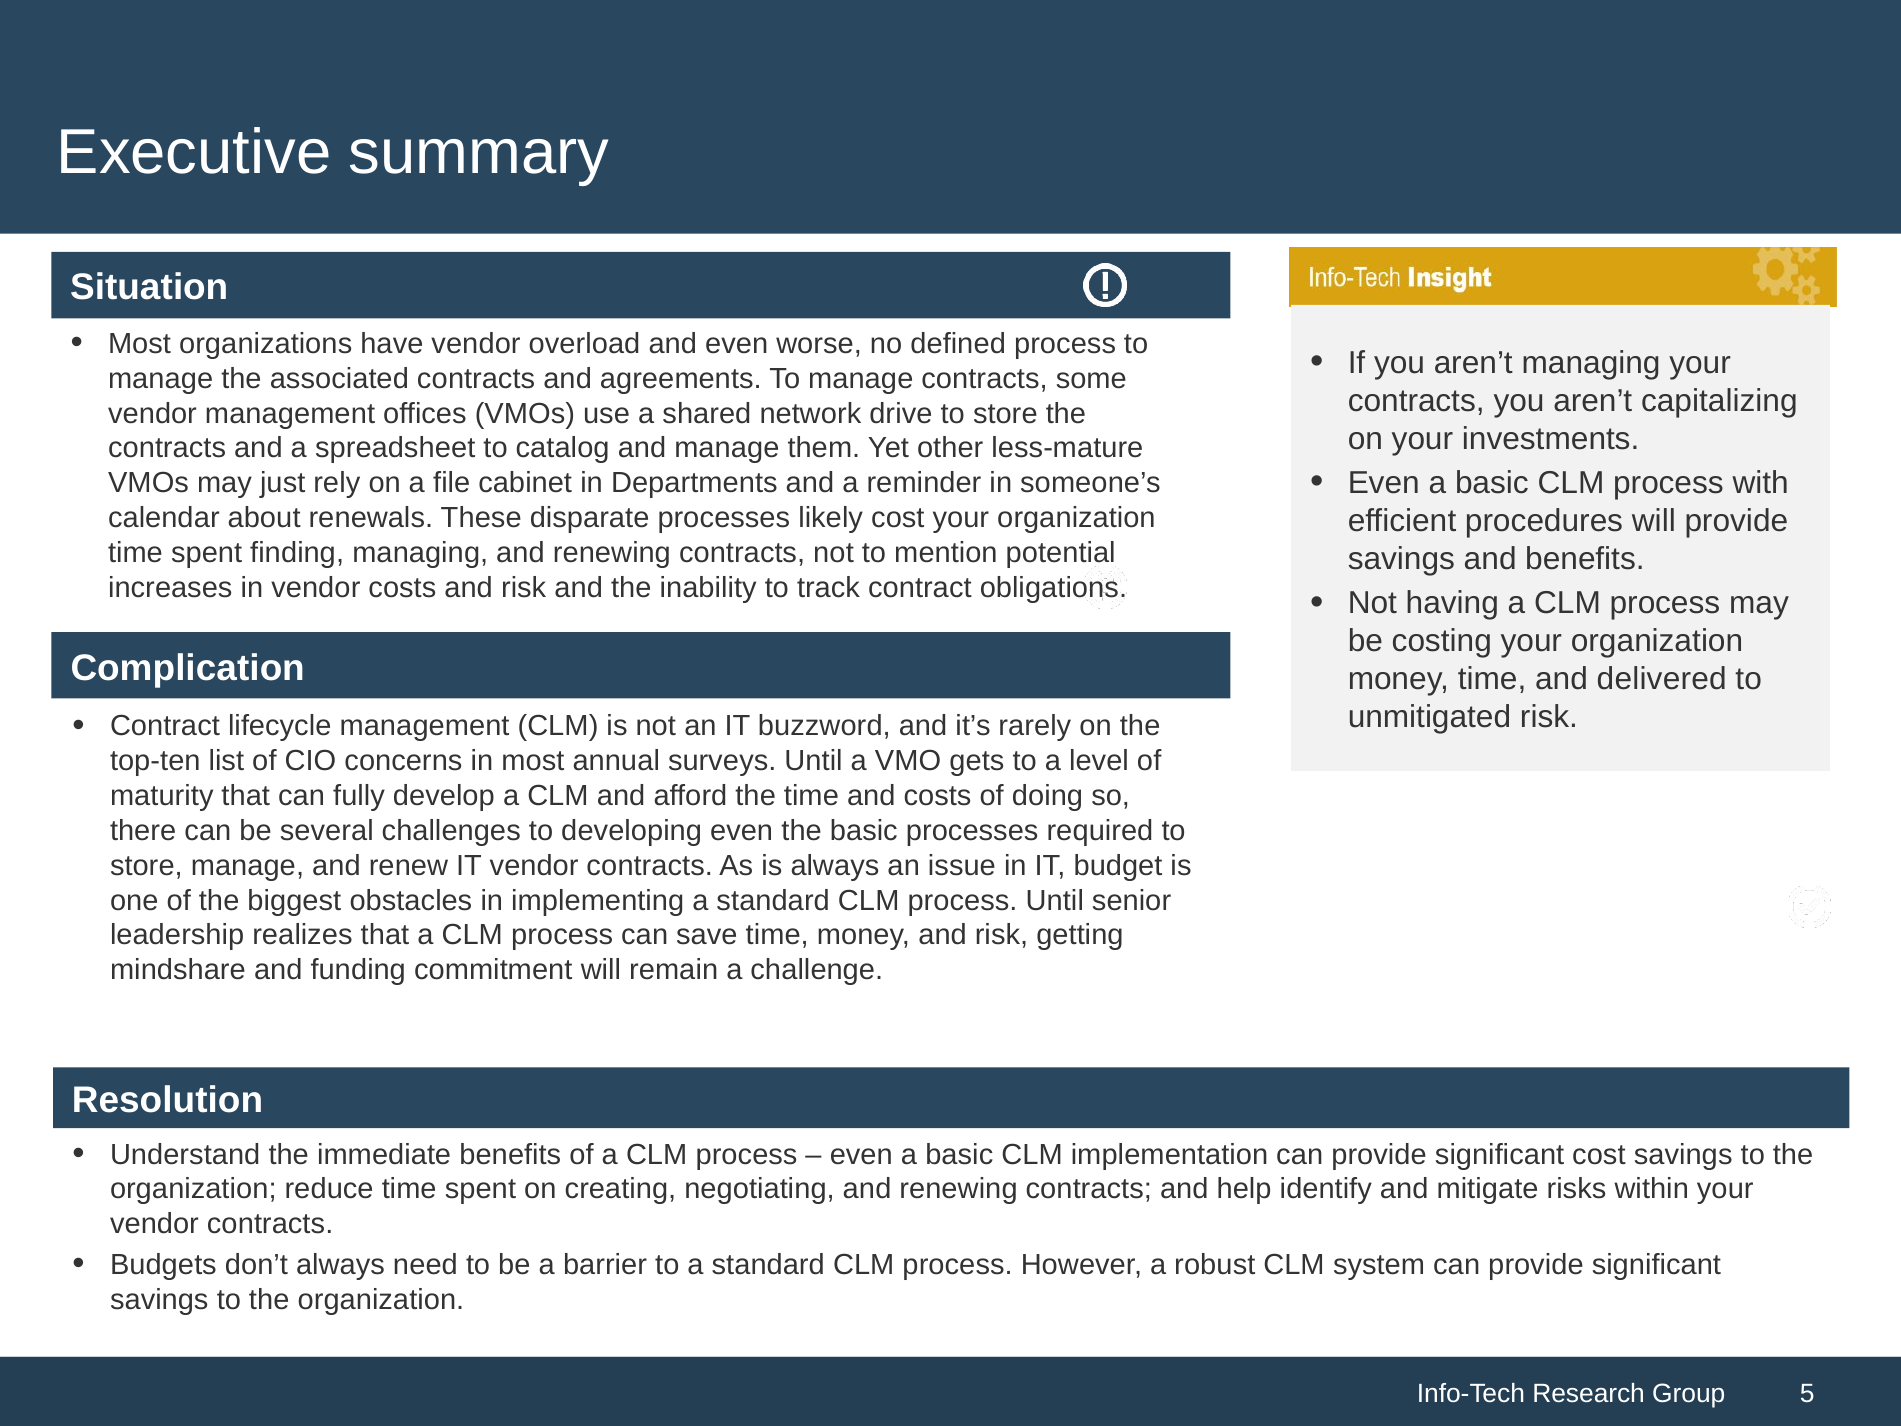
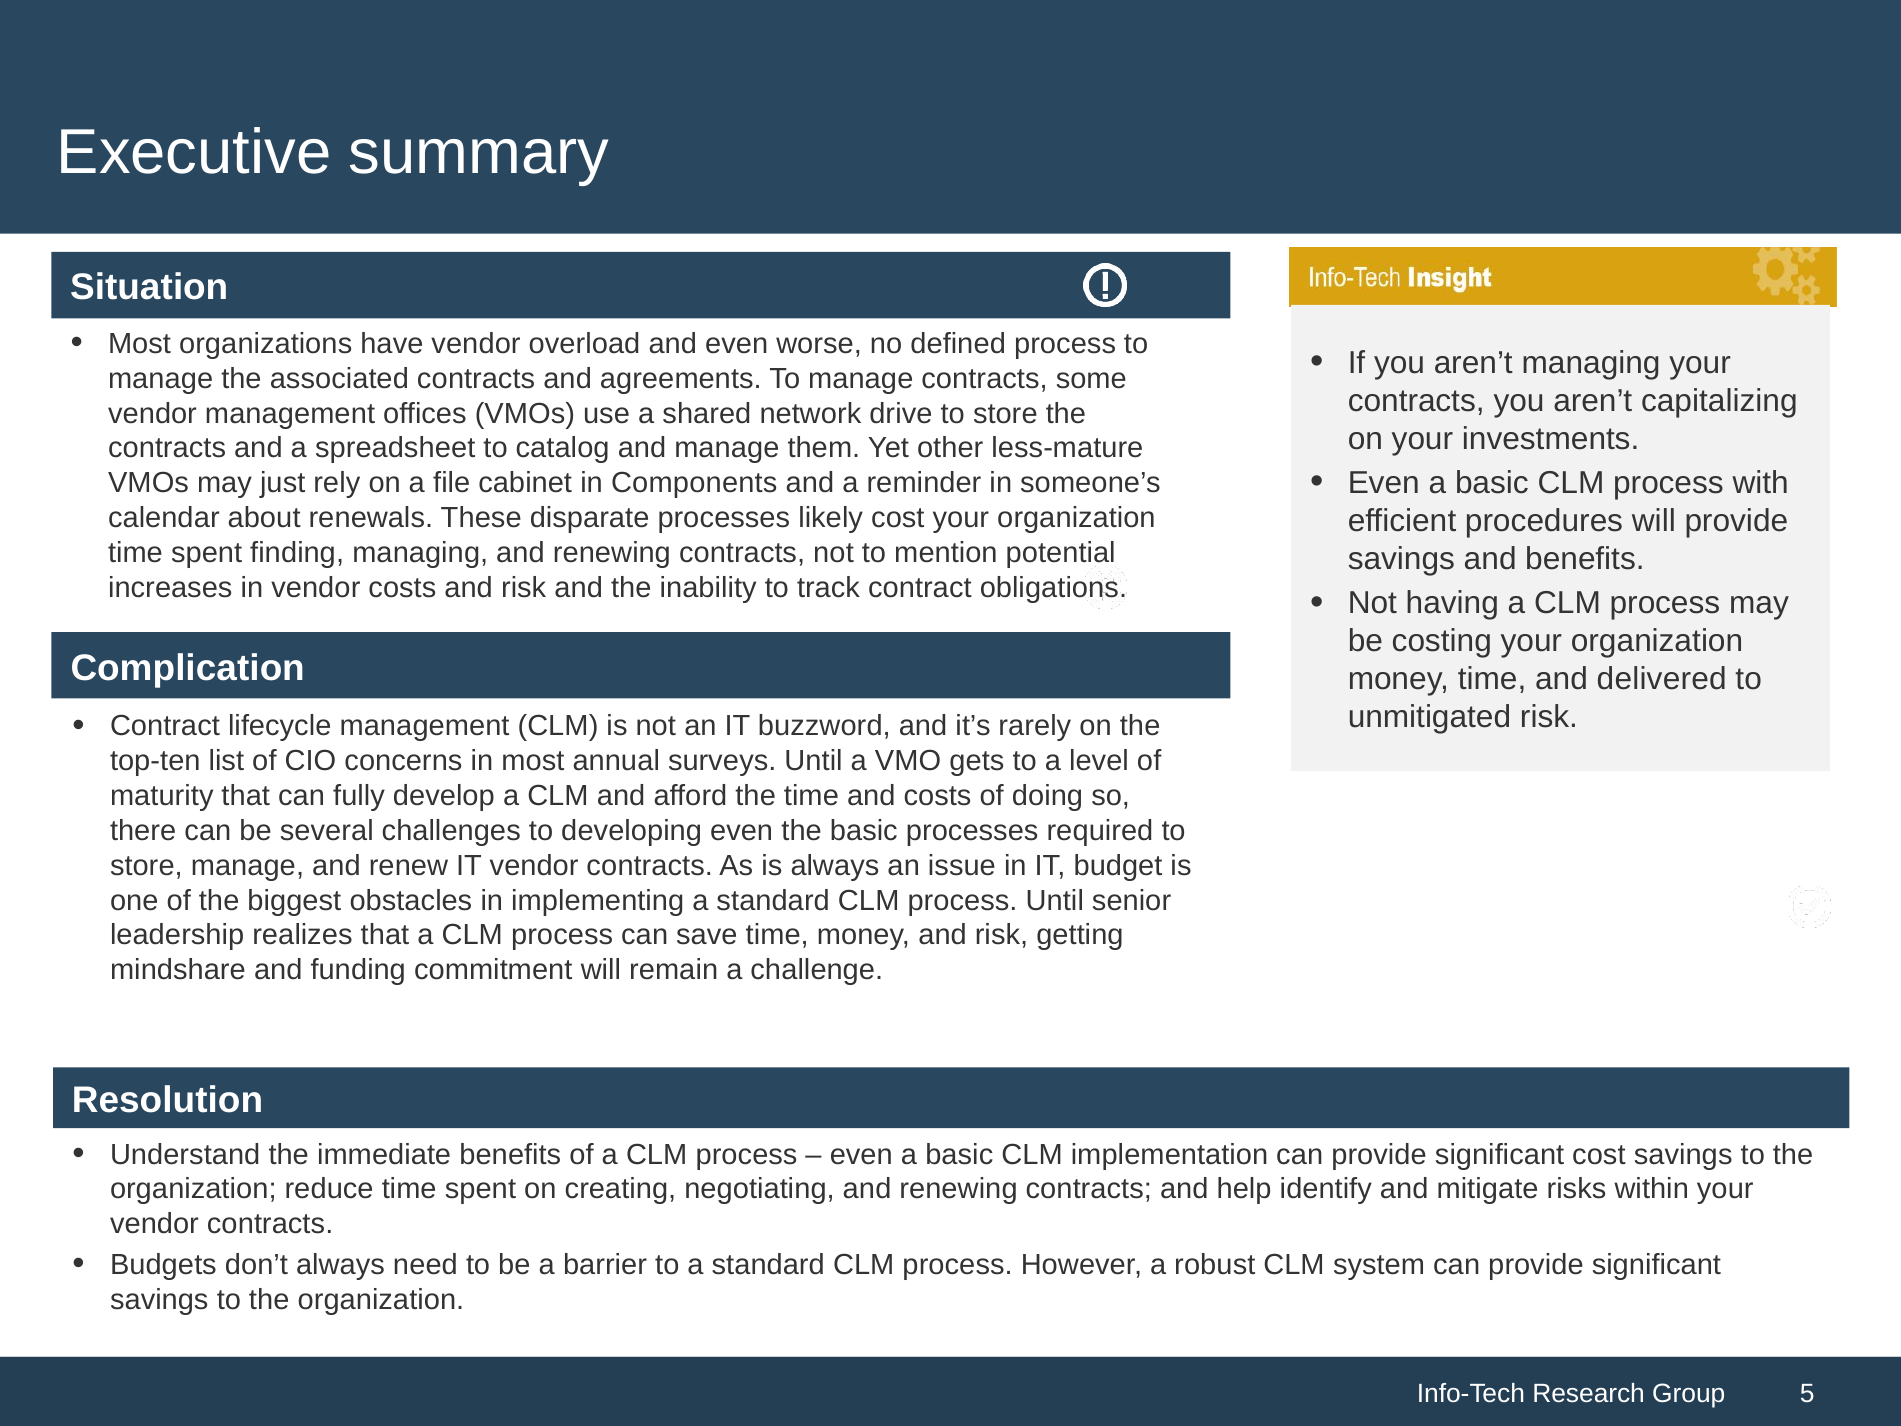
Departments: Departments -> Components
